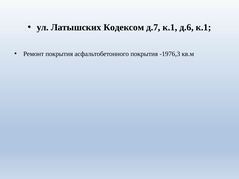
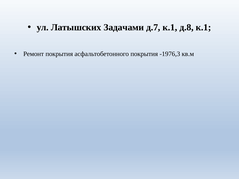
Кодексом: Кодексом -> Задачами
д.6: д.6 -> д.8
